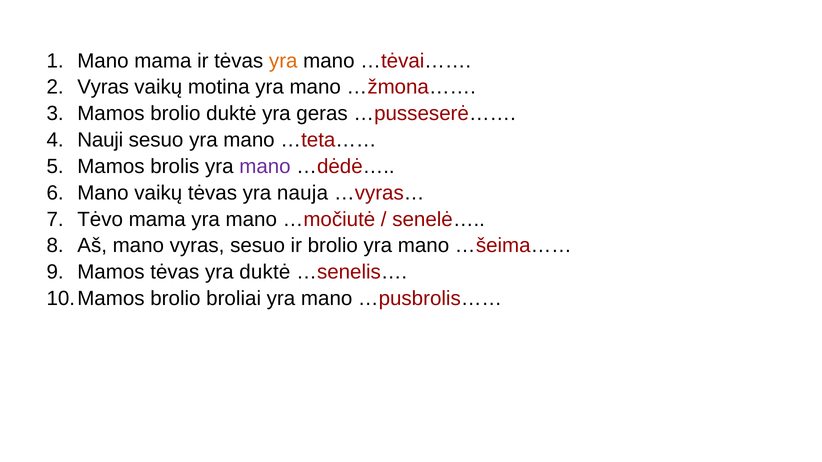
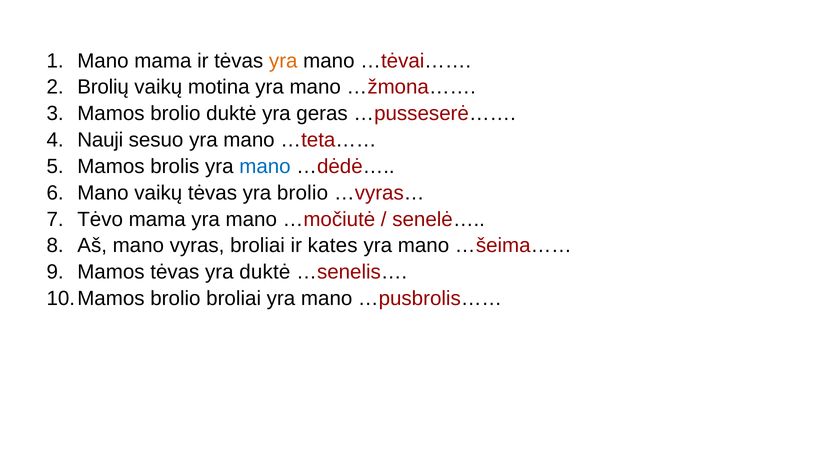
Vyras at (103, 87): Vyras -> Brolių
mano at (265, 167) colour: purple -> blue
yra nauja: nauja -> brolio
vyras sesuo: sesuo -> broliai
ir brolio: brolio -> kates
